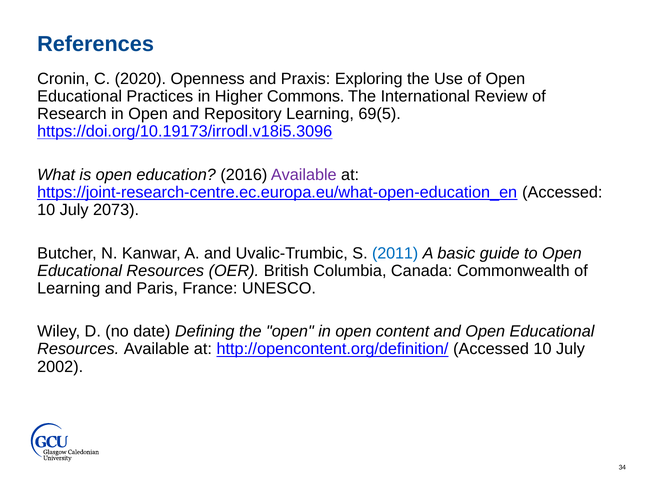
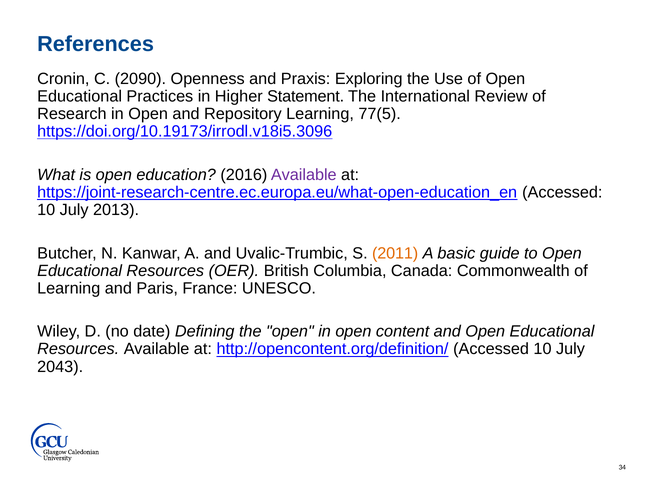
2020: 2020 -> 2090
Commons: Commons -> Statement
69(5: 69(5 -> 77(5
2073: 2073 -> 2013
2011 colour: blue -> orange
2002: 2002 -> 2043
